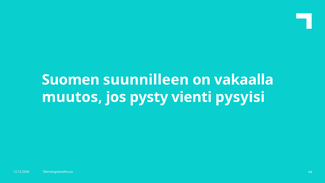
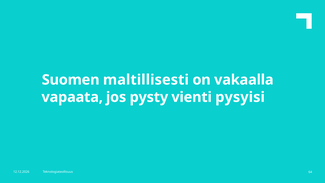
suunnilleen: suunnilleen -> maltillisesti
muutos: muutos -> vapaata
